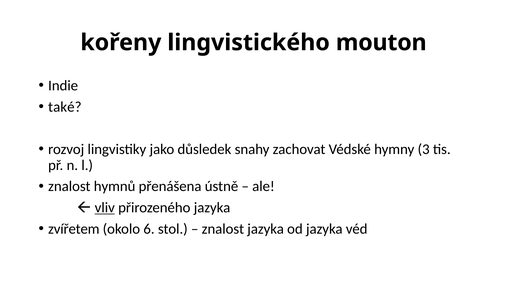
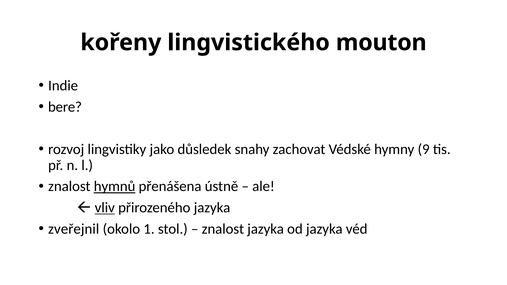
také: také -> bere
3: 3 -> 9
hymnů underline: none -> present
zvířetem: zvířetem -> zveřejnil
6: 6 -> 1
